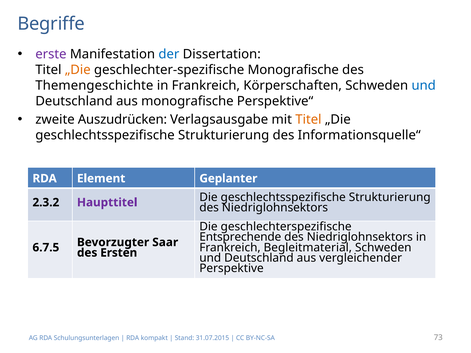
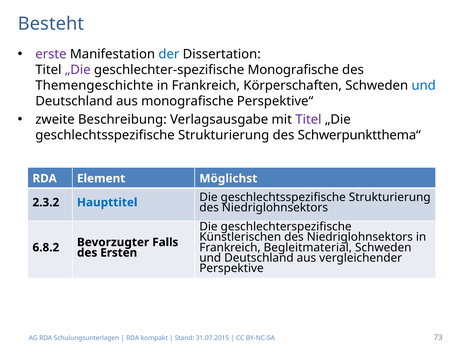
Begriffe: Begriffe -> Besteht
„Die at (78, 70) colour: orange -> purple
Auszudrücken: Auszudrücken -> Beschreibung
Titel at (308, 120) colour: orange -> purple
Informationsquelle“: Informationsquelle“ -> Schwerpunktthema“
Geplanter: Geplanter -> Möglichst
Haupttitel colour: purple -> blue
Entsprechende: Entsprechende -> Künstlerischen
6.7.5: 6.7.5 -> 6.8.2
Saar: Saar -> Falls
